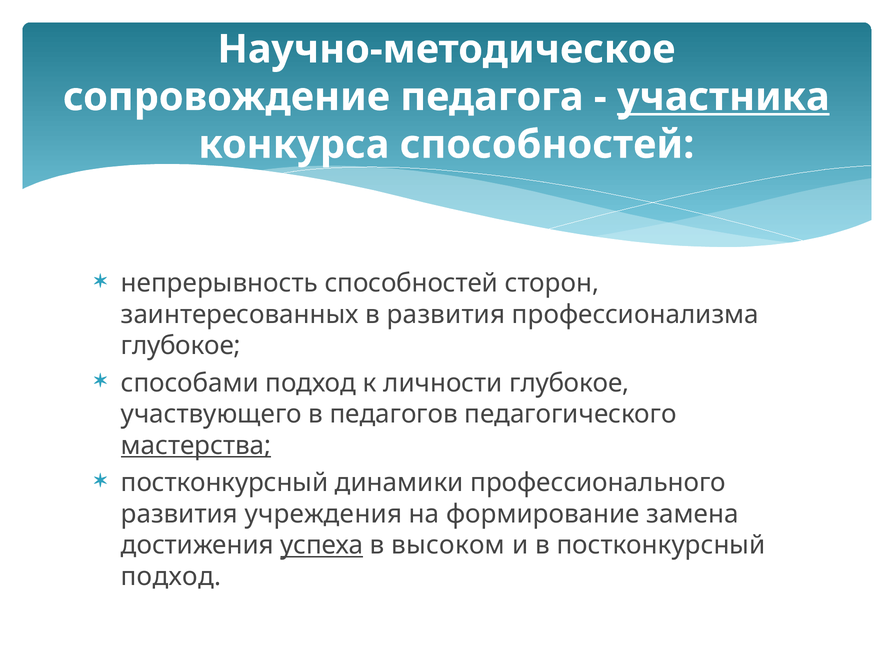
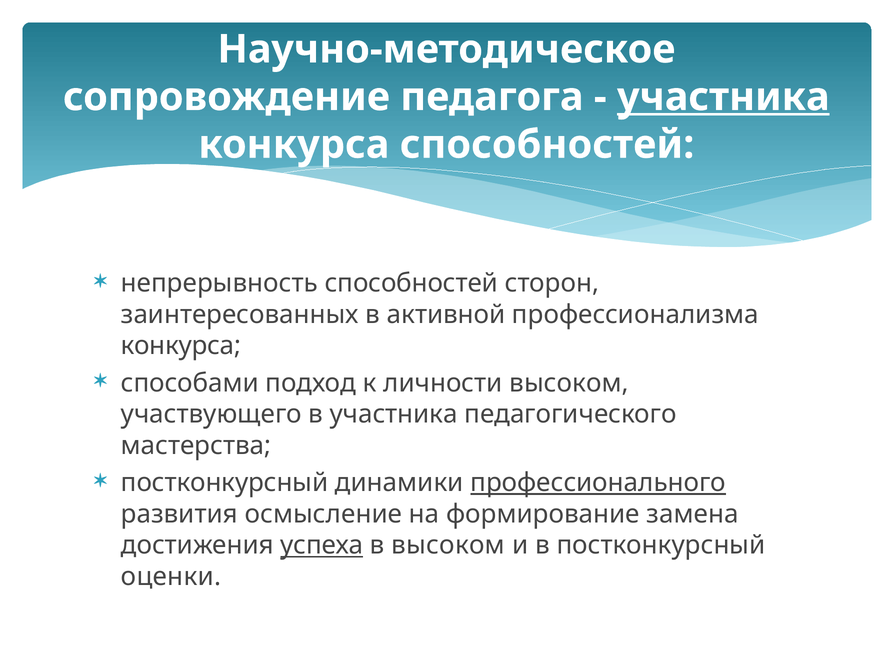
в развития: развития -> активной
глубокое at (181, 346): глубокое -> конкурса
личности глубокое: глубокое -> высоком
в педагогов: педагогов -> участника
мастерства underline: present -> none
профессионального underline: none -> present
учреждения: учреждения -> осмысление
подход at (171, 576): подход -> оценки
